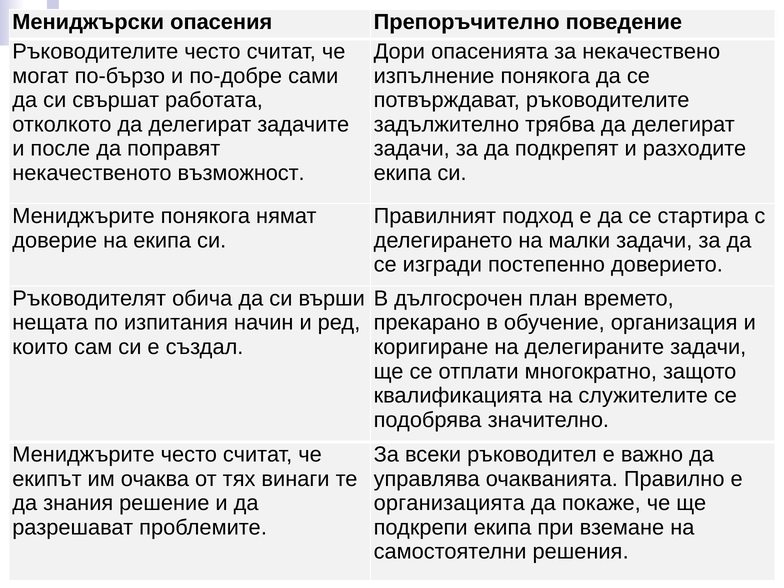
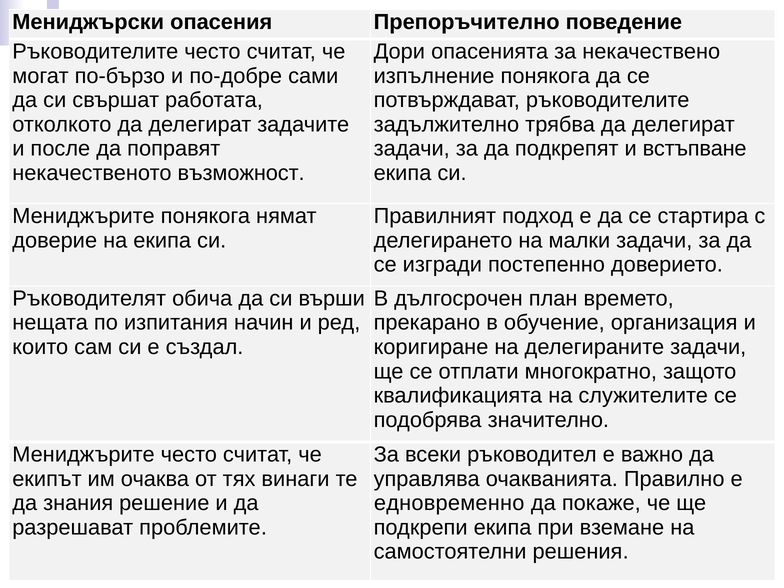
разходите: разходите -> встъпване
организацията: организацията -> едновременно
